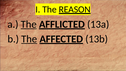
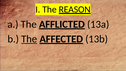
The at (29, 24) underline: present -> none
